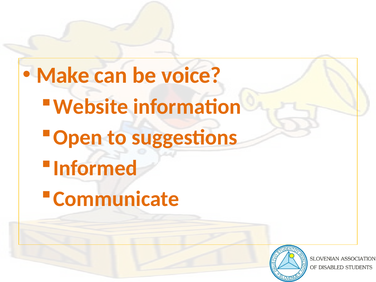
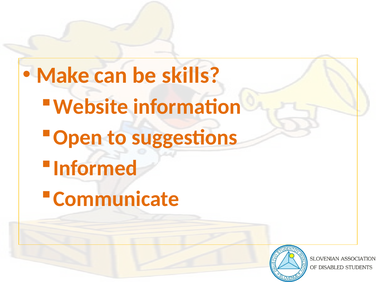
voice: voice -> skills
